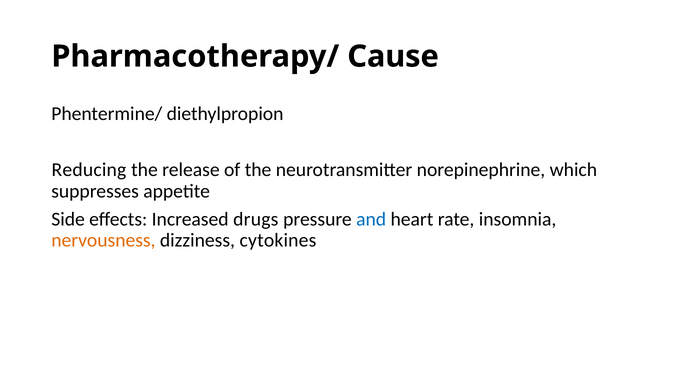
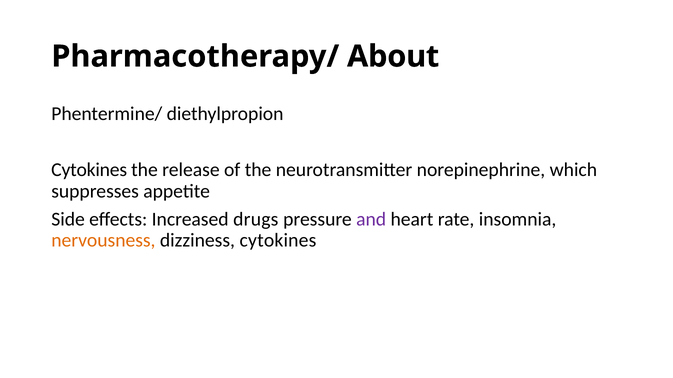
Cause: Cause -> About
Reducing at (89, 170): Reducing -> Cytokines
and colour: blue -> purple
